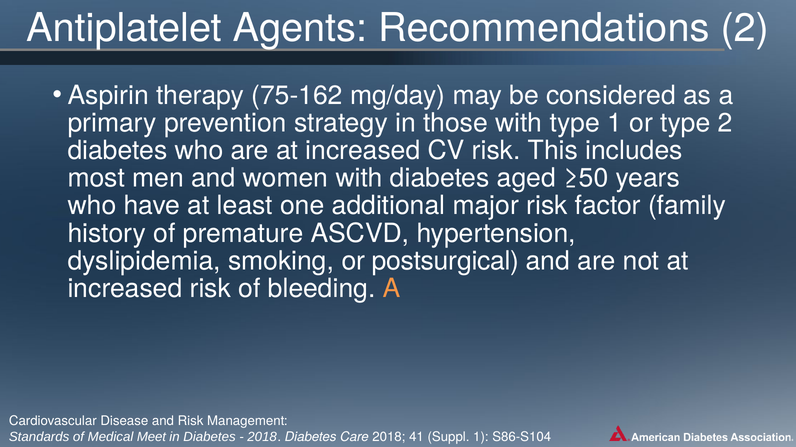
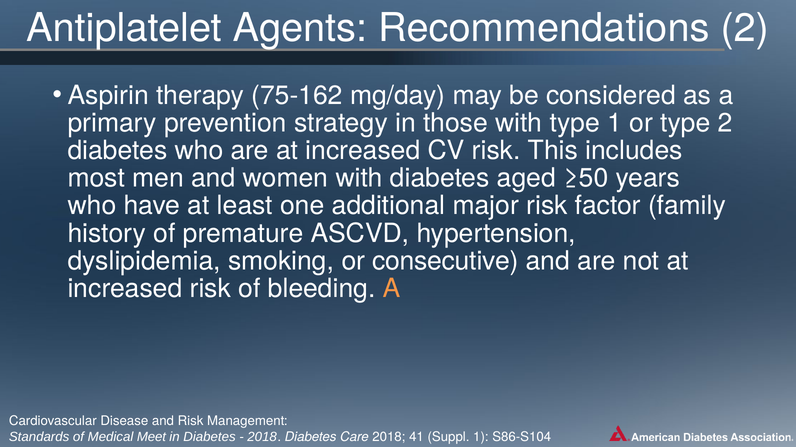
postsurgical: postsurgical -> consecutive
